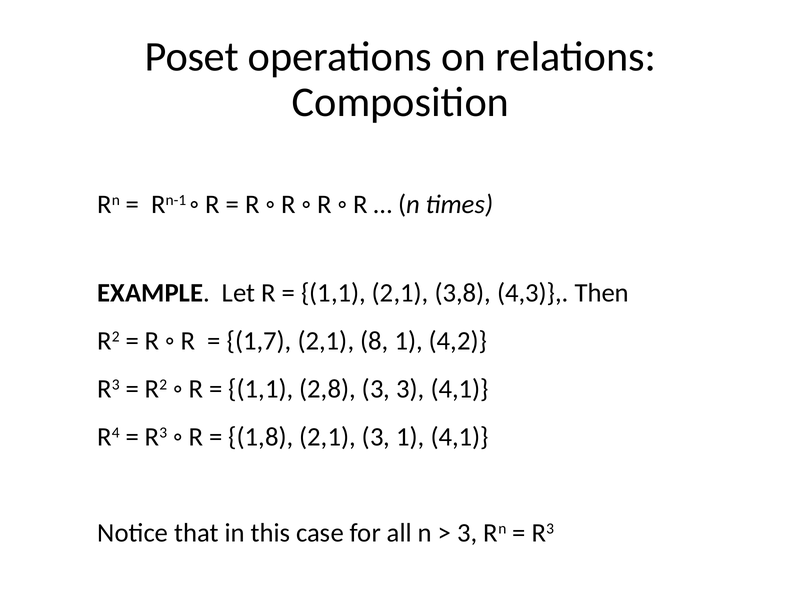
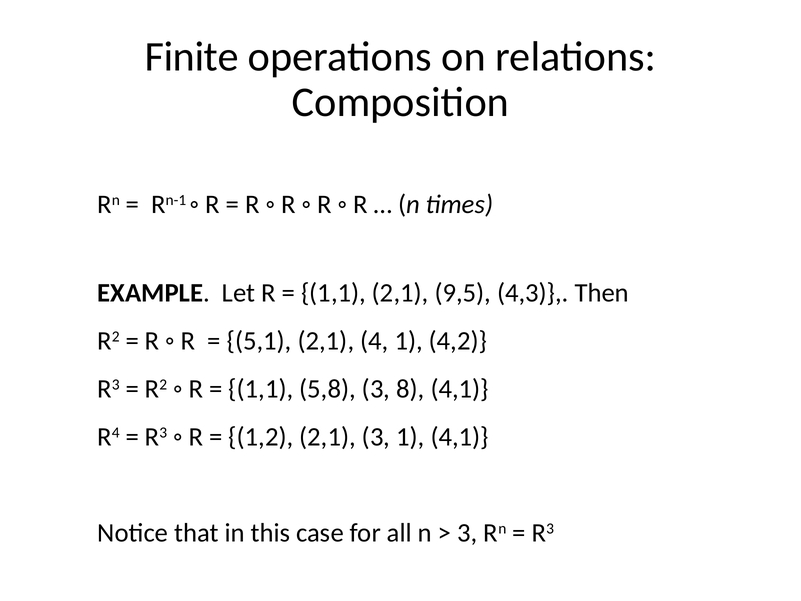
Poset: Poset -> Finite
3,8: 3,8 -> 9,5
1,7: 1,7 -> 5,1
8: 8 -> 4
2,8: 2,8 -> 5,8
3 3: 3 -> 8
1,8: 1,8 -> 1,2
